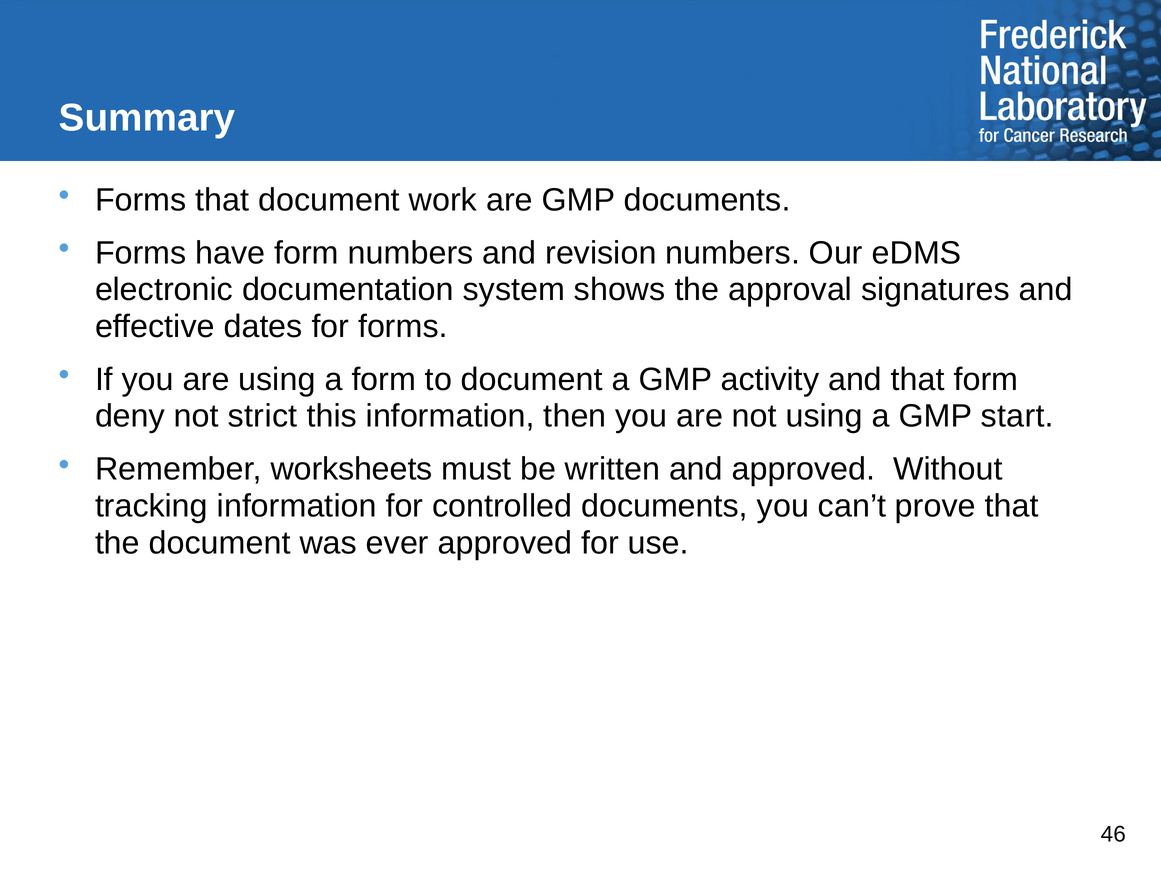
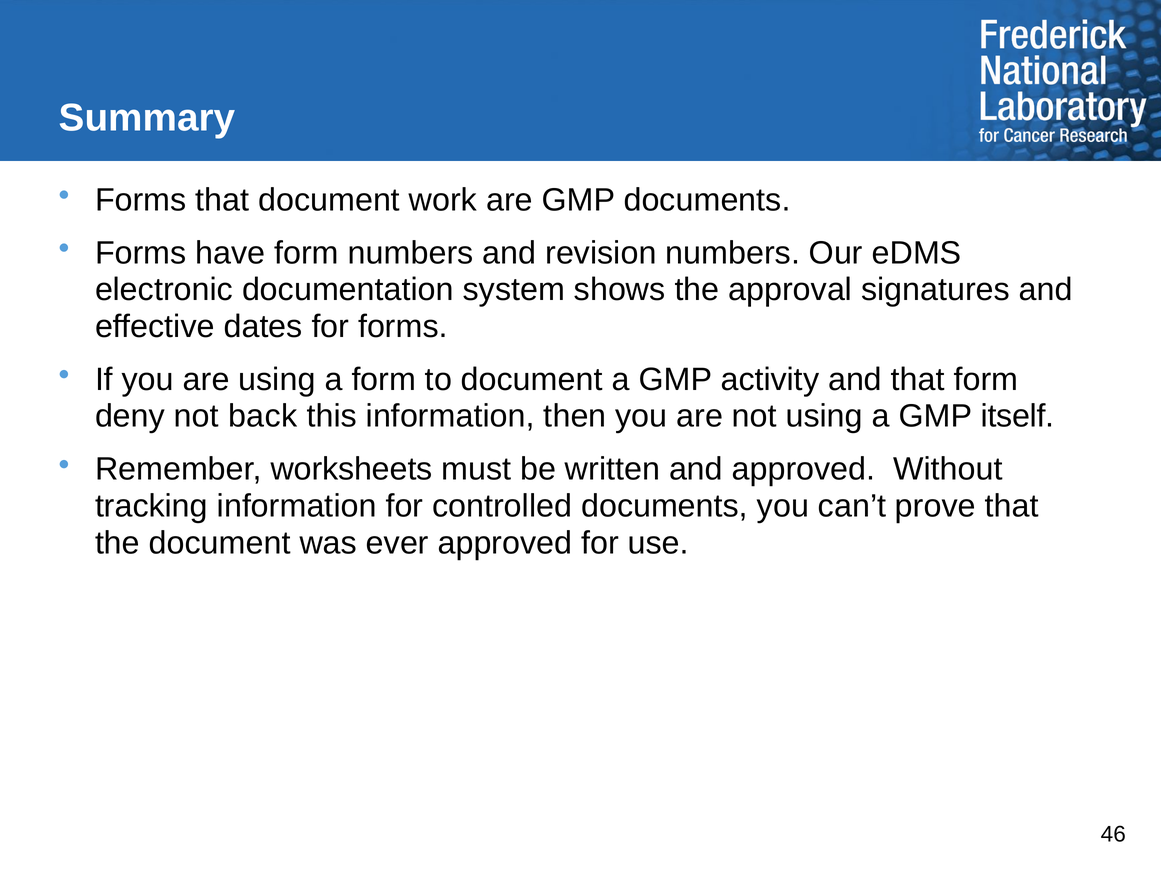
strict: strict -> back
start: start -> itself
